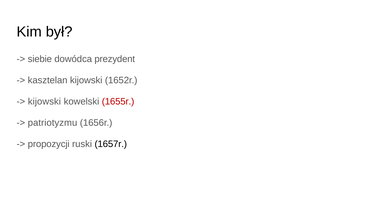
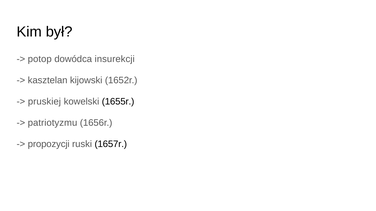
siebie: siebie -> potop
prezydent: prezydent -> insurekcji
kijowski at (44, 102): kijowski -> pruskiej
1655r colour: red -> black
